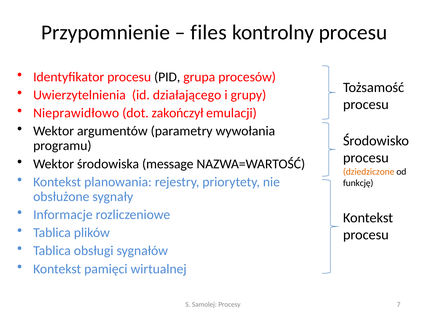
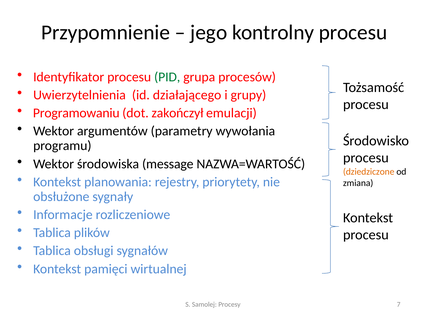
files: files -> jego
PID colour: black -> green
Nieprawidłowo: Nieprawidłowo -> Programowaniu
funkcję: funkcję -> zmiana
